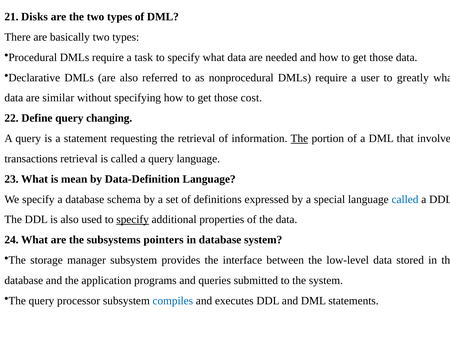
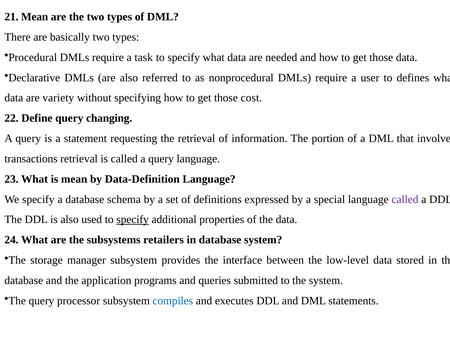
21 Disks: Disks -> Mean
greatly: greatly -> defines
similar: similar -> variety
The at (299, 138) underline: present -> none
called at (405, 199) colour: blue -> purple
pointers: pointers -> retailers
